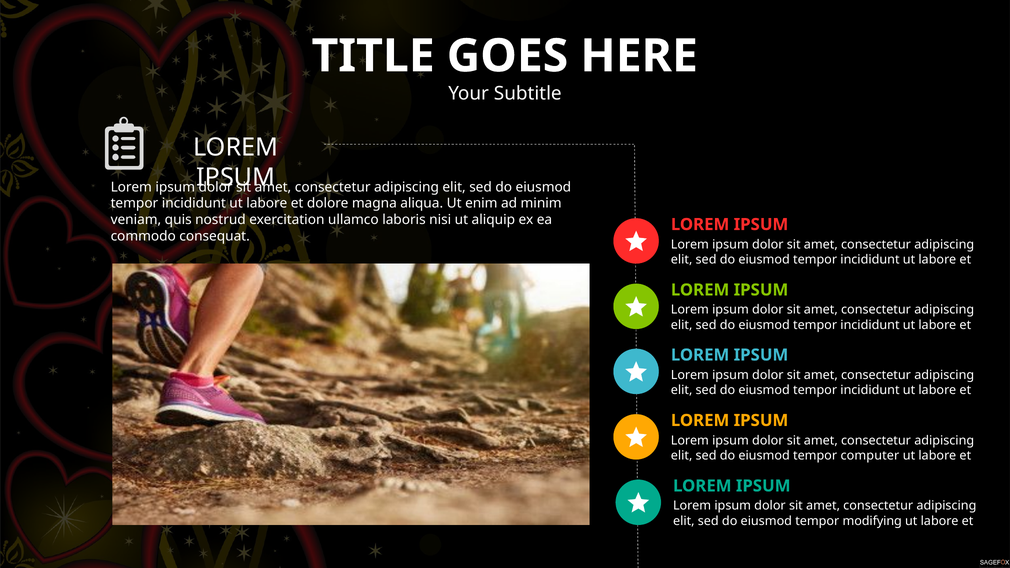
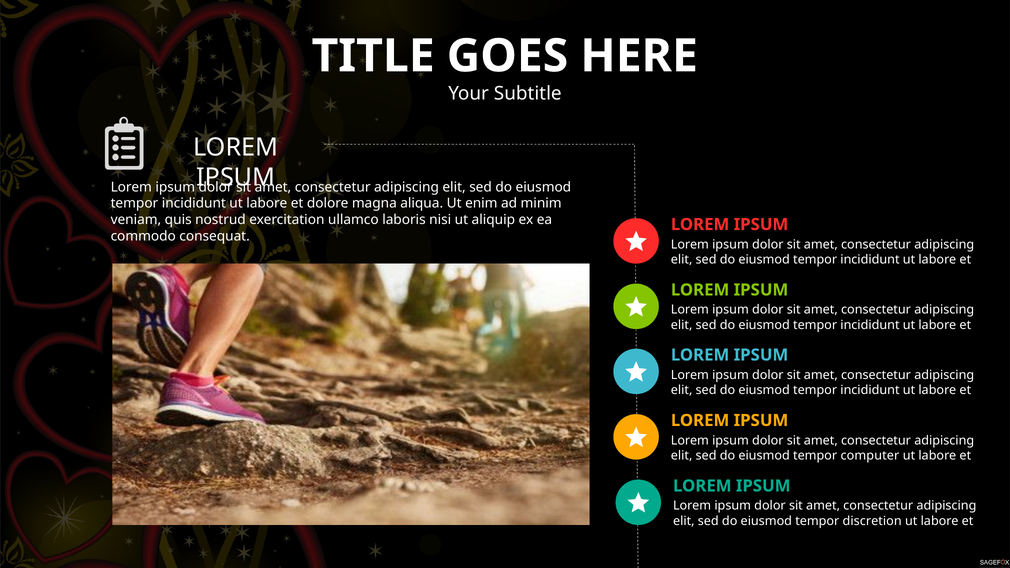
modifying: modifying -> discretion
